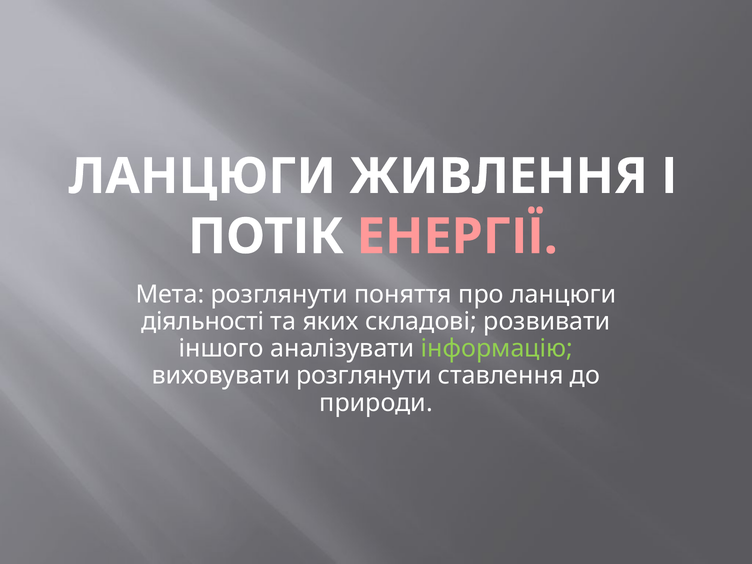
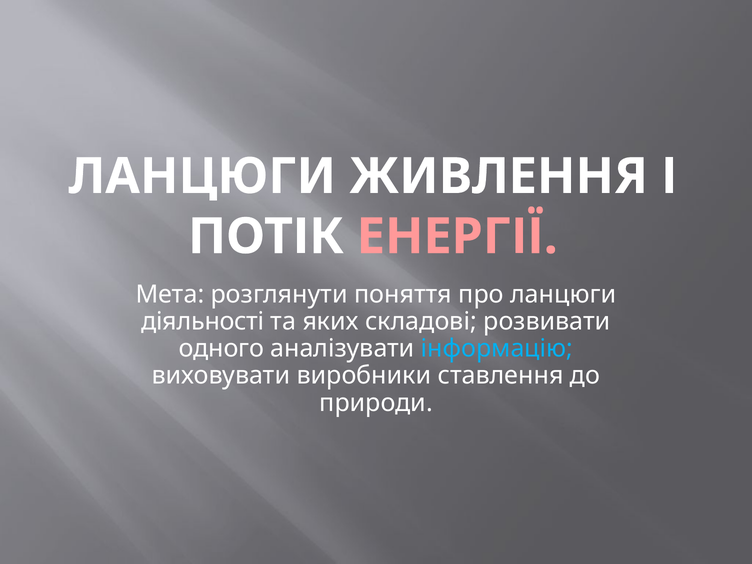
іншого: іншого -> одного
інформацію colour: light green -> light blue
виховувати розглянути: розглянути -> виробники
